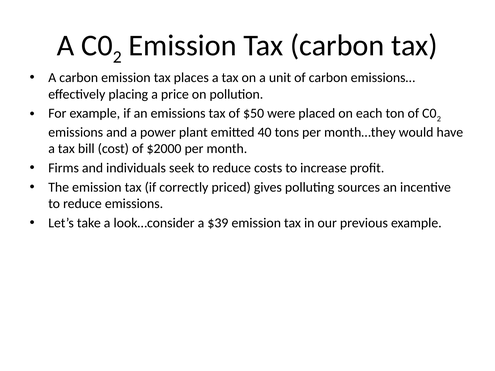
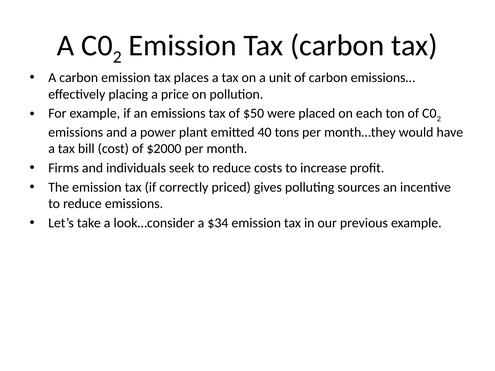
$39: $39 -> $34
